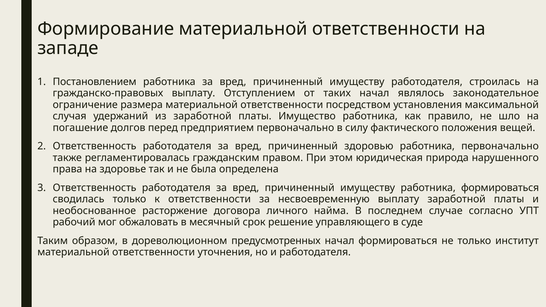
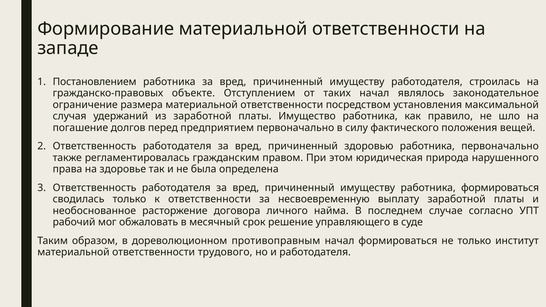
гражданско-правовых выплату: выплату -> объекте
предусмотренных: предусмотренных -> противоправным
уточнения: уточнения -> трудового
